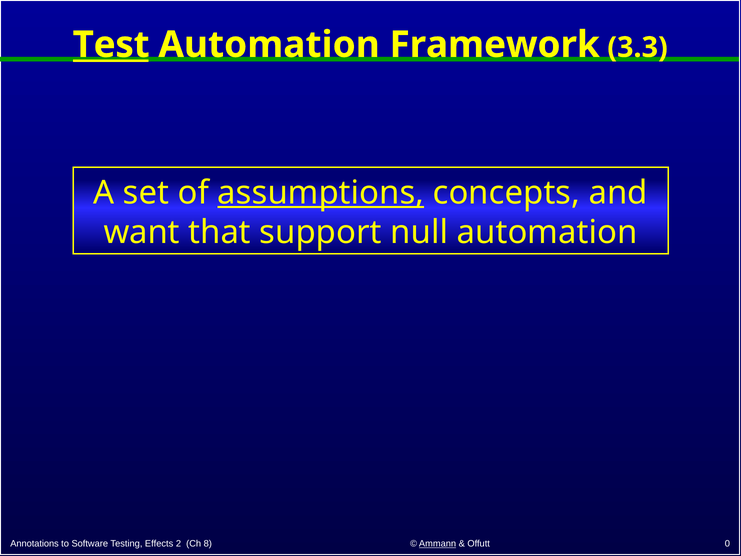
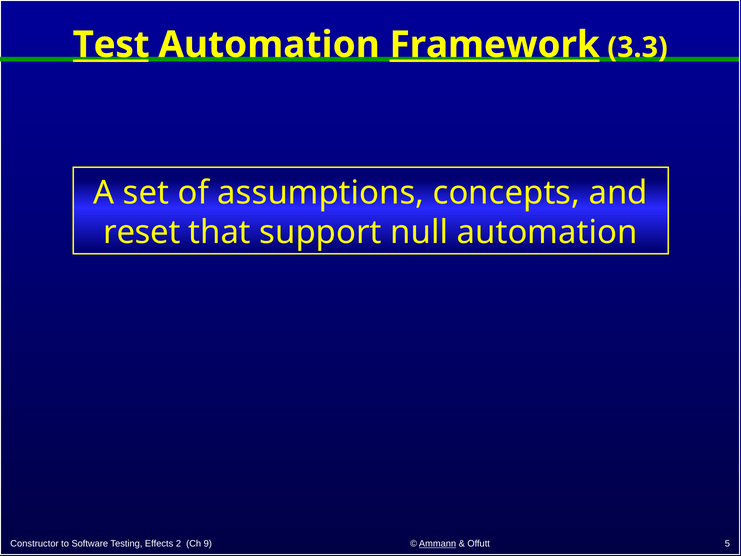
Framework underline: none -> present
assumptions underline: present -> none
want: want -> reset
Annotations: Annotations -> Constructor
8: 8 -> 9
0: 0 -> 5
